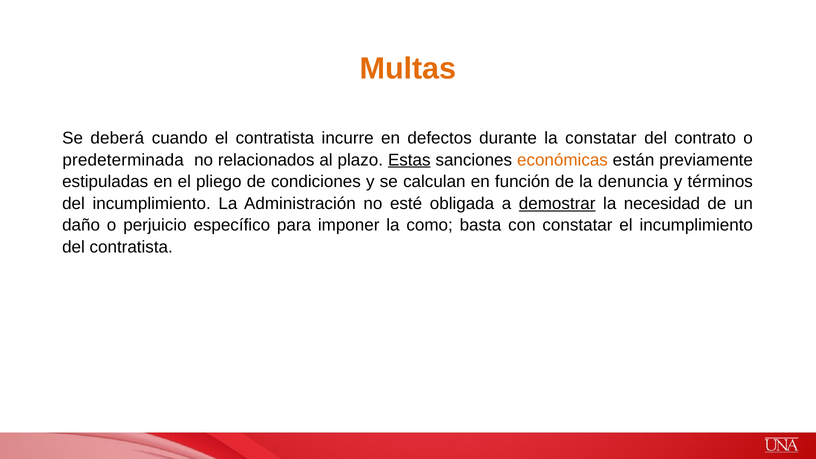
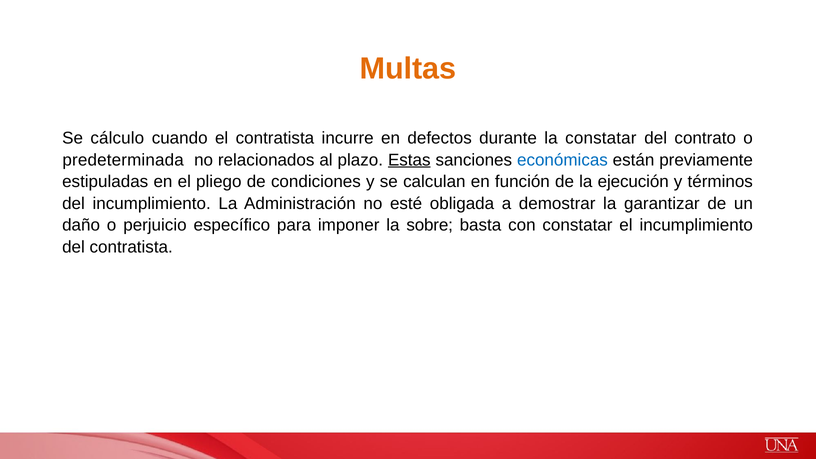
deberá: deberá -> cálculo
económicas colour: orange -> blue
denuncia: denuncia -> ejecución
demostrar underline: present -> none
necesidad: necesidad -> garantizar
como: como -> sobre
